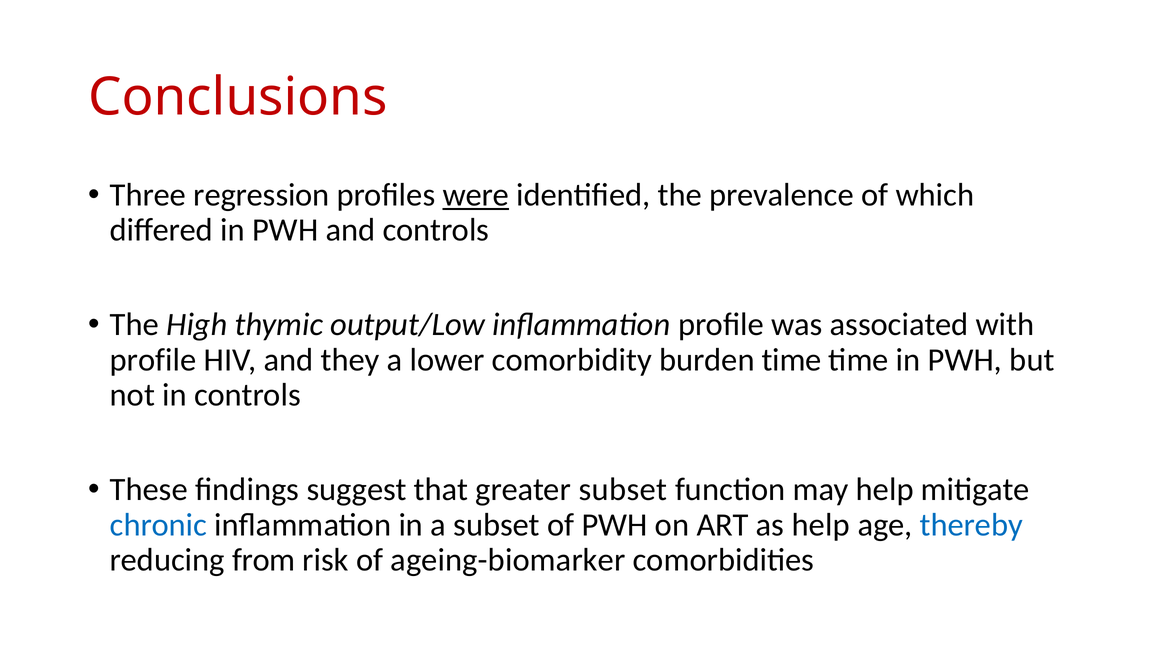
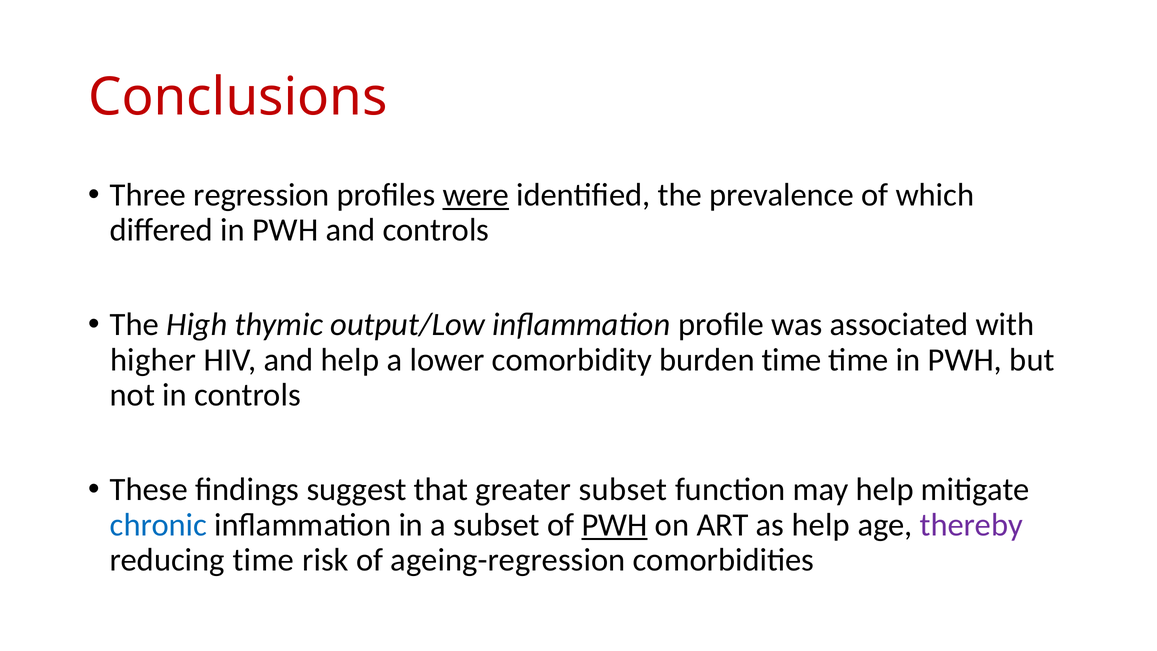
profile at (153, 360): profile -> higher
and they: they -> help
PWH at (615, 525) underline: none -> present
thereby colour: blue -> purple
reducing from: from -> time
ageing-biomarker: ageing-biomarker -> ageing-regression
